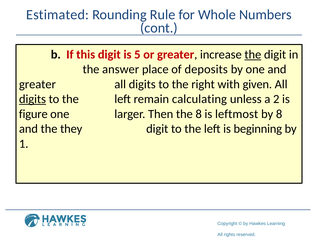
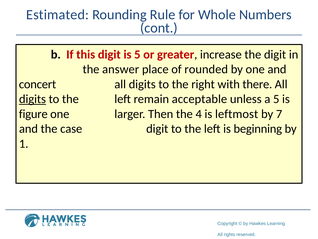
the at (253, 54) underline: present -> none
deposits: deposits -> rounded
greater at (37, 84): greater -> concert
given: given -> there
calculating: calculating -> acceptable
a 2: 2 -> 5
the 8: 8 -> 4
by 8: 8 -> 7
they: they -> case
